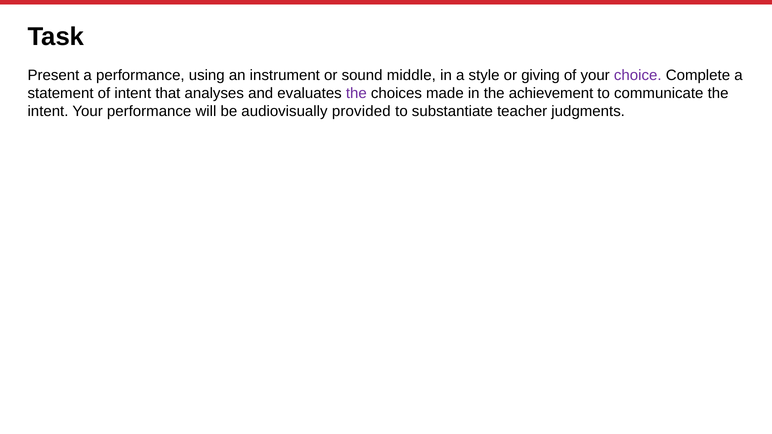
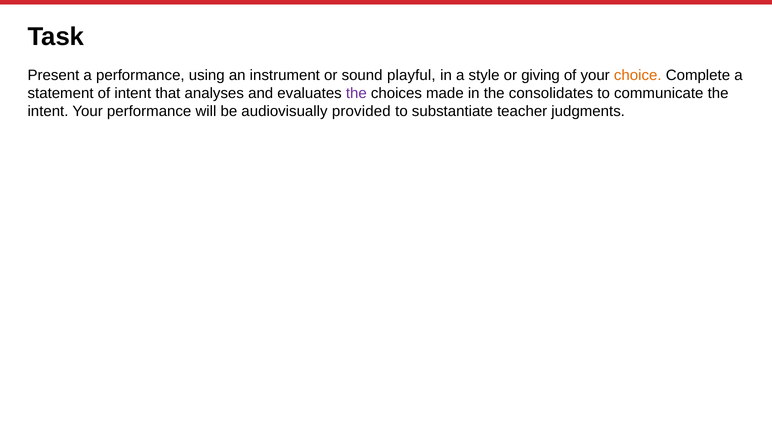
middle: middle -> playful
choice colour: purple -> orange
achievement: achievement -> consolidates
